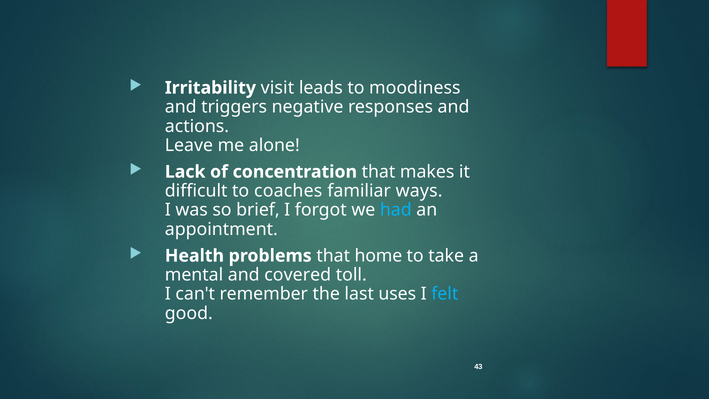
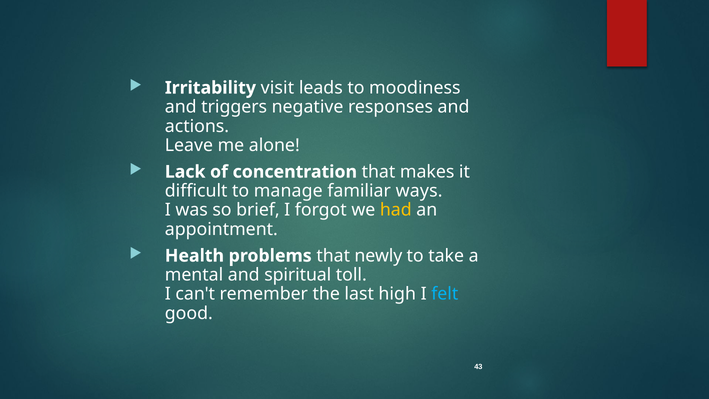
coaches: coaches -> manage
had colour: light blue -> yellow
home: home -> newly
covered: covered -> spiritual
uses: uses -> high
